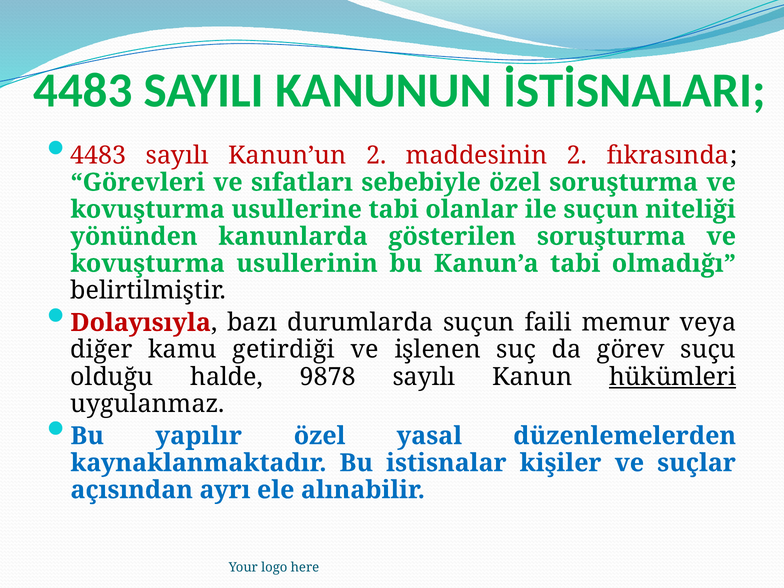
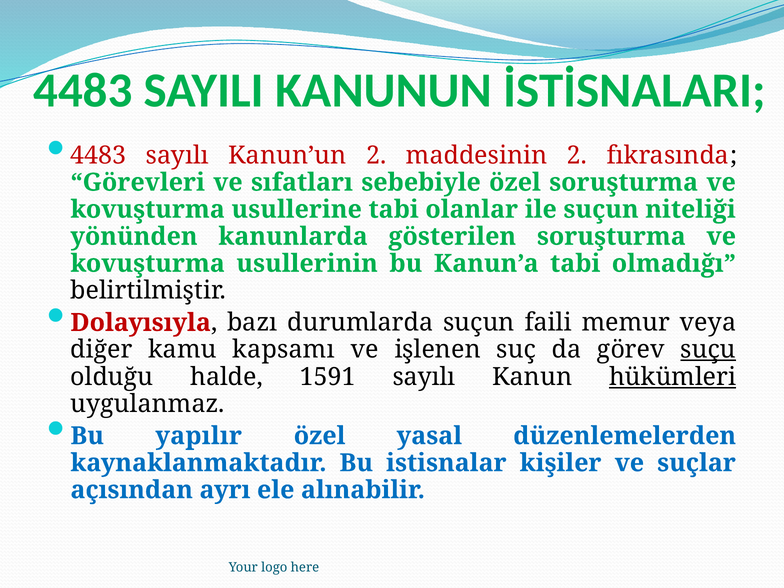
getirdiği: getirdiği -> kapsamı
suçu underline: none -> present
9878: 9878 -> 1591
